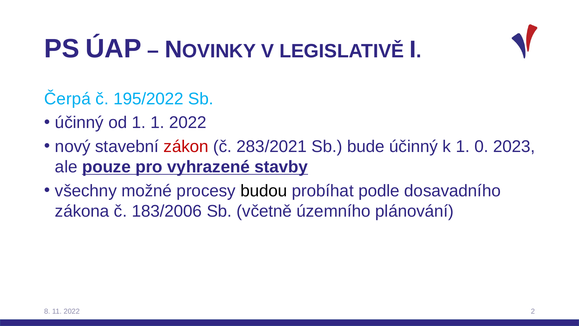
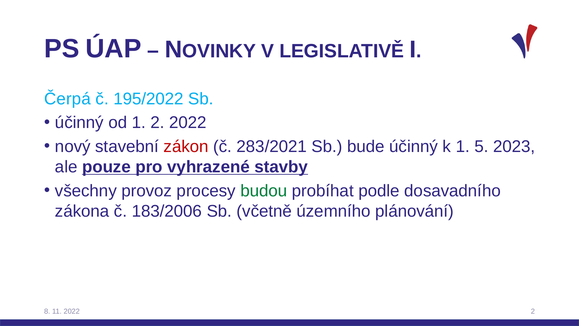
1 1: 1 -> 2
0: 0 -> 5
možné: možné -> provoz
budou colour: black -> green
